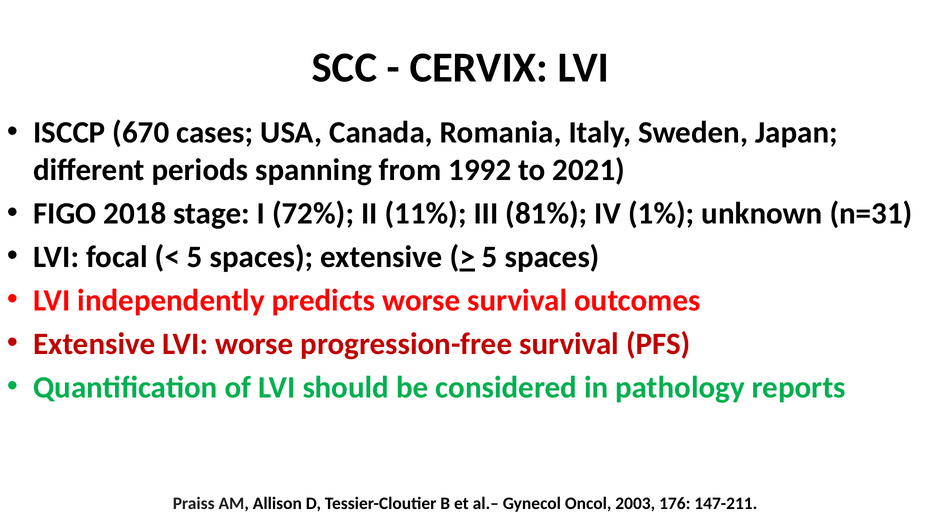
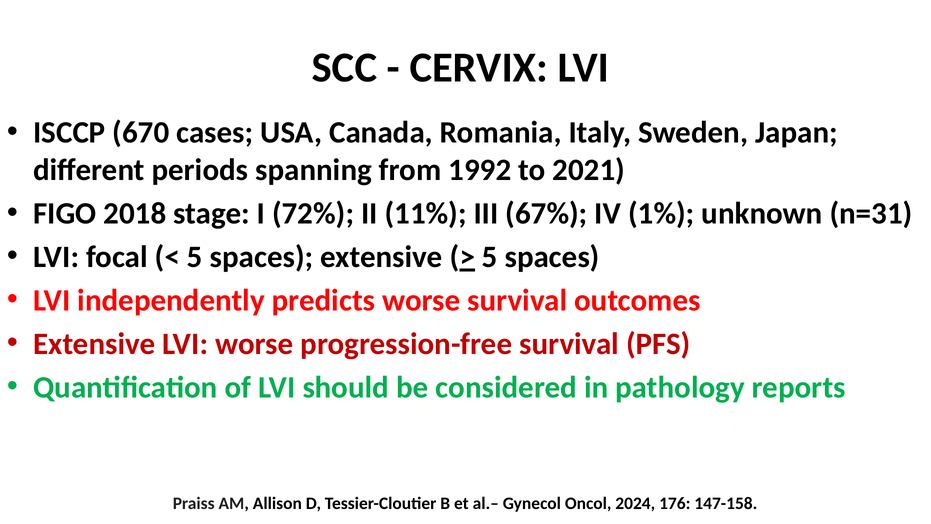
81%: 81% -> 67%
2003: 2003 -> 2024
147-211: 147-211 -> 147-158
